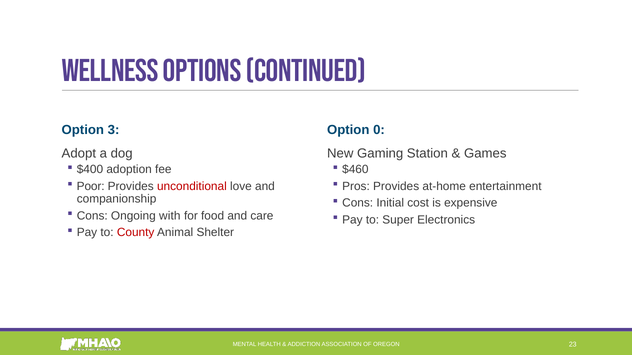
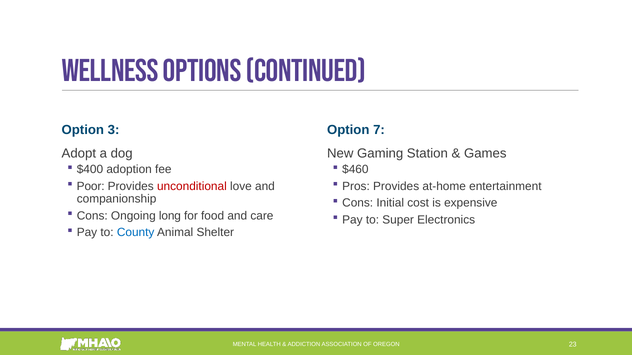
0: 0 -> 7
with: with -> long
County colour: red -> blue
